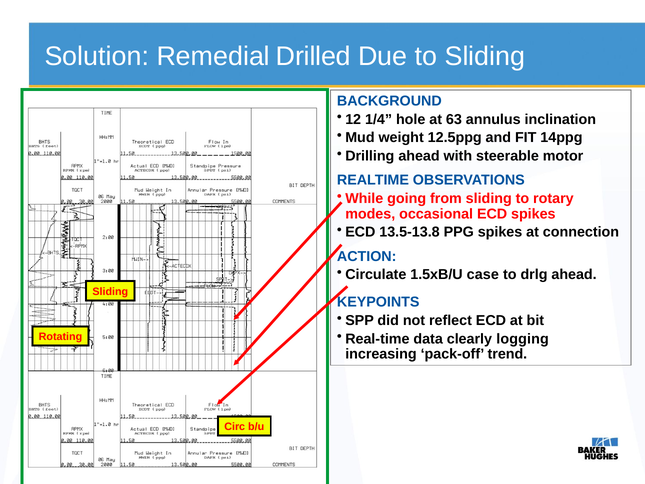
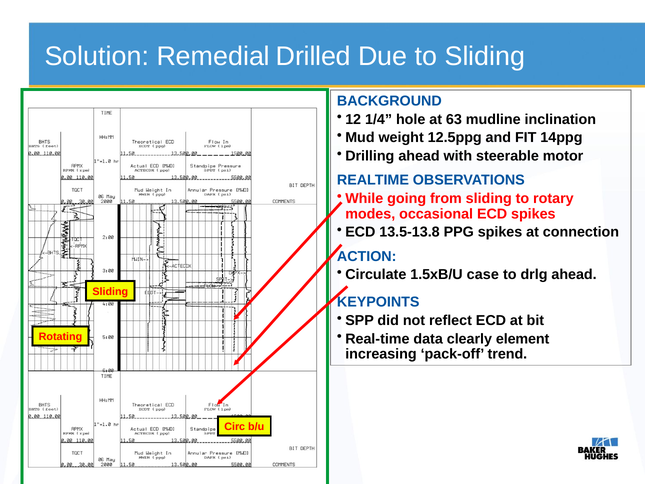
annulus: annulus -> mudline
logging: logging -> element
